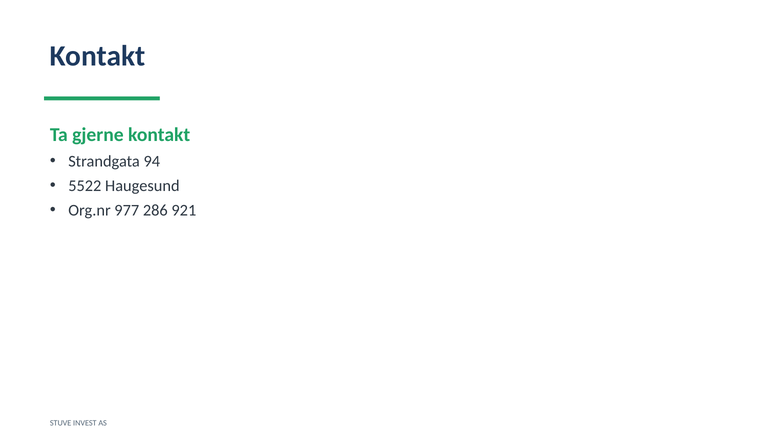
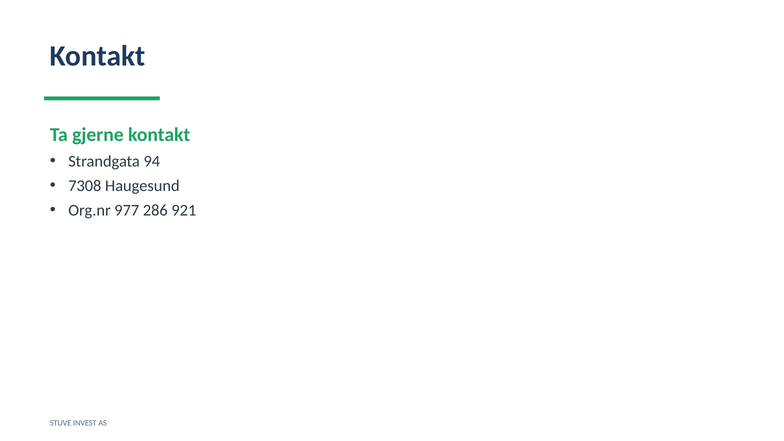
5522: 5522 -> 7308
